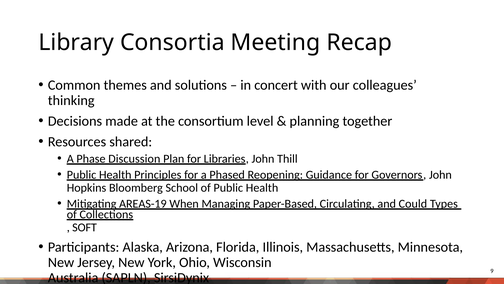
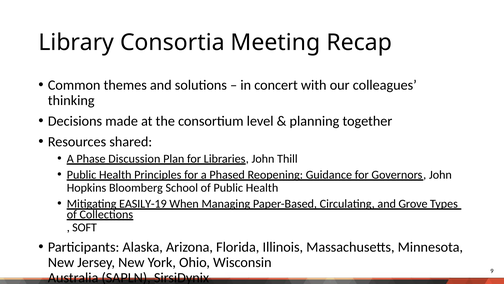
AREAS-19: AREAS-19 -> EASILY-19
Could: Could -> Grove
